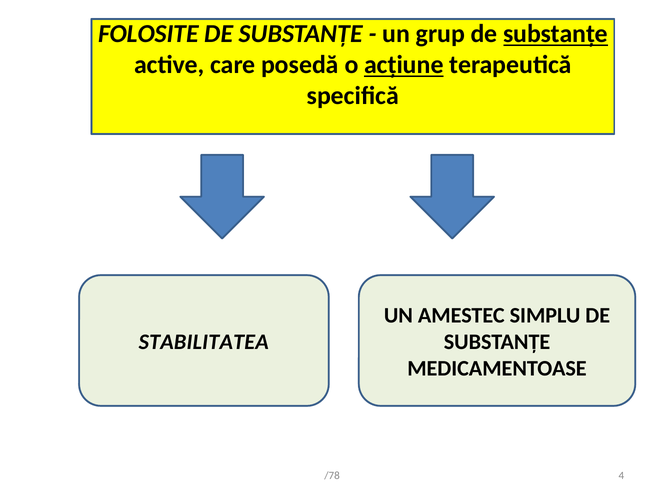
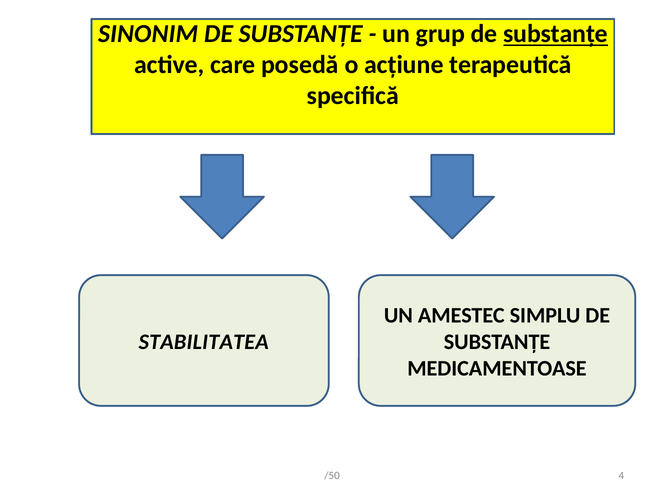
FOLOSITE: FOLOSITE -> SINONIM
acţiune underline: present -> none
/78: /78 -> /50
